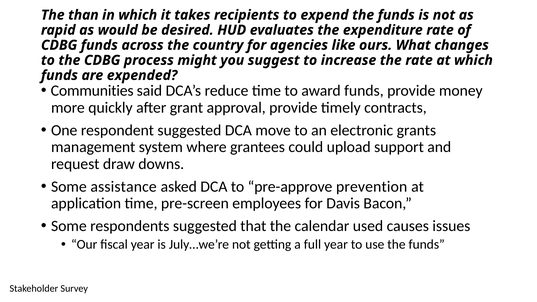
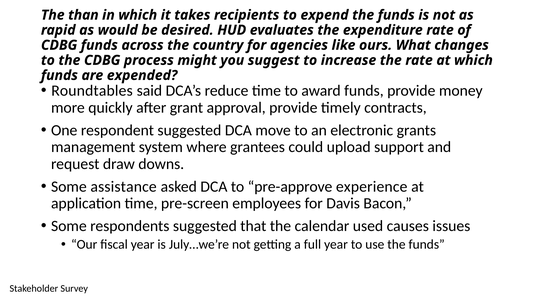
Communities: Communities -> Roundtables
prevention: prevention -> experience
